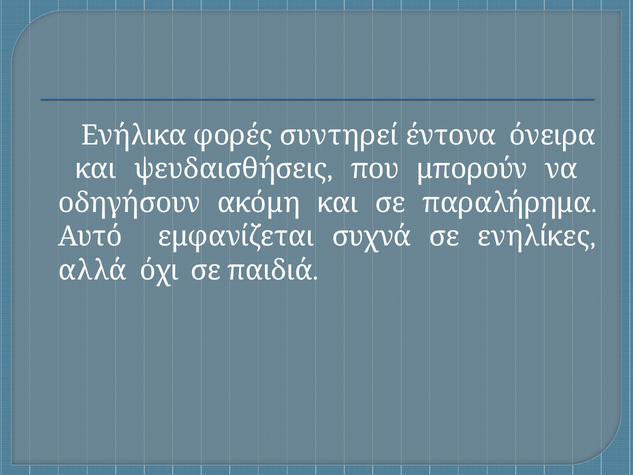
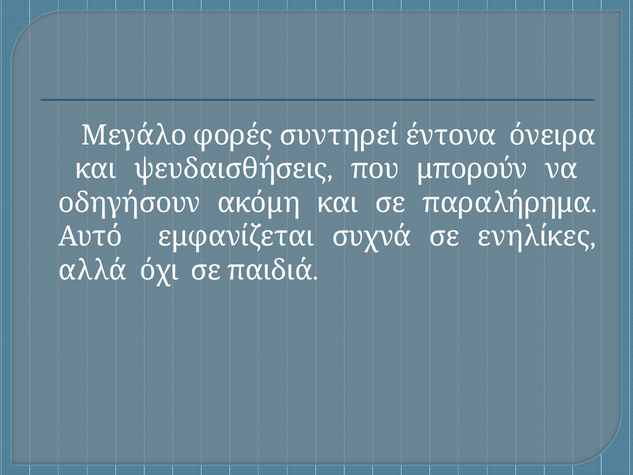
Ενήλικα: Ενήλικα -> Μεγάλο
